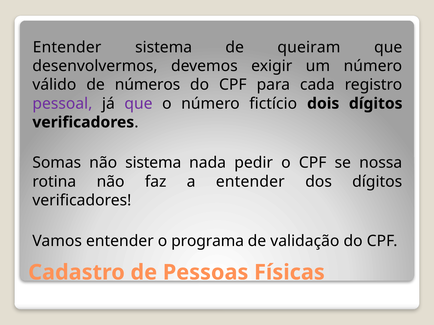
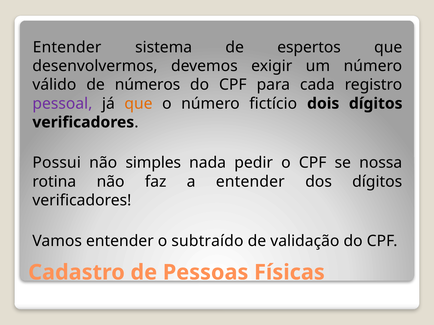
queiram: queiram -> espertos
que at (138, 104) colour: purple -> orange
Somas: Somas -> Possui
não sistema: sistema -> simples
programa: programa -> subtraído
